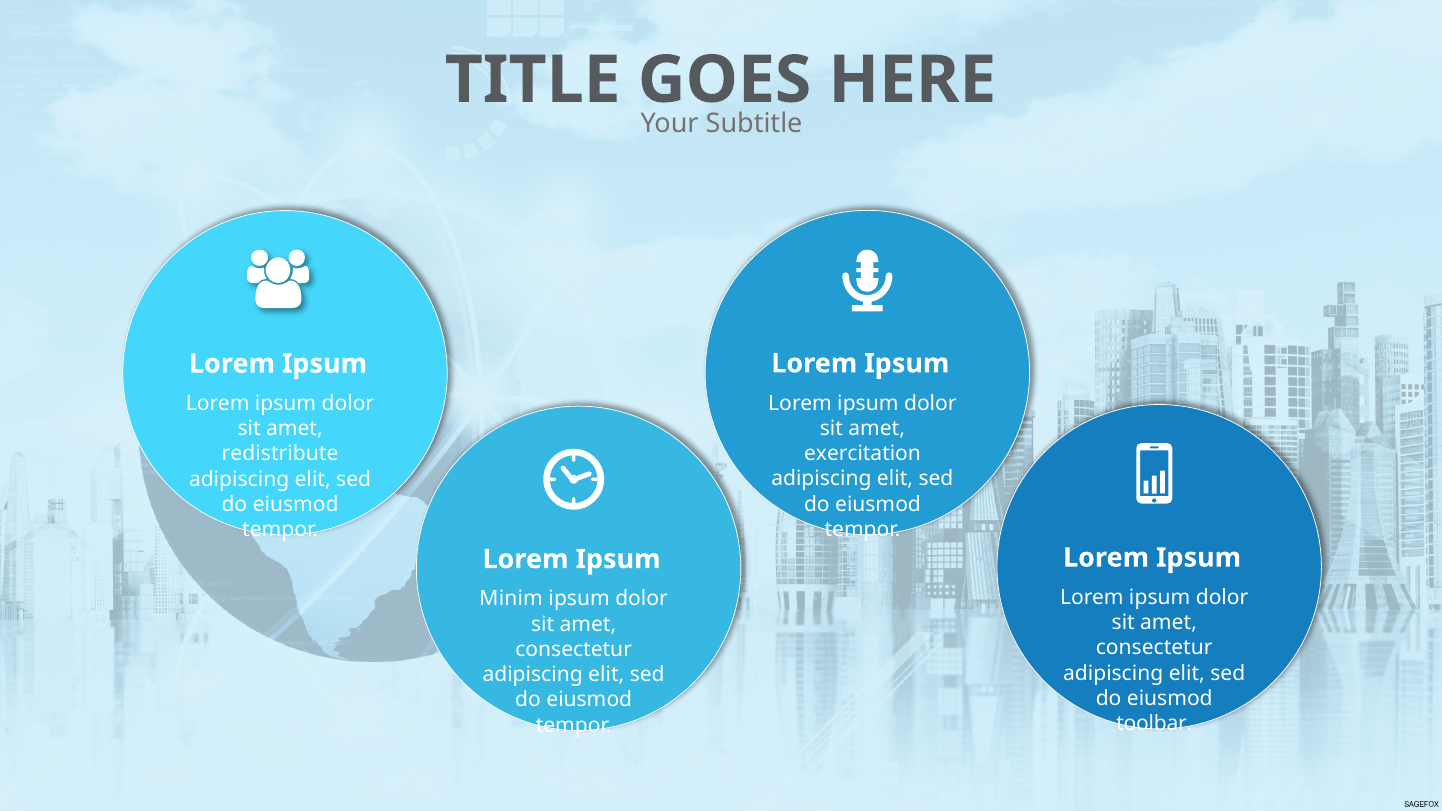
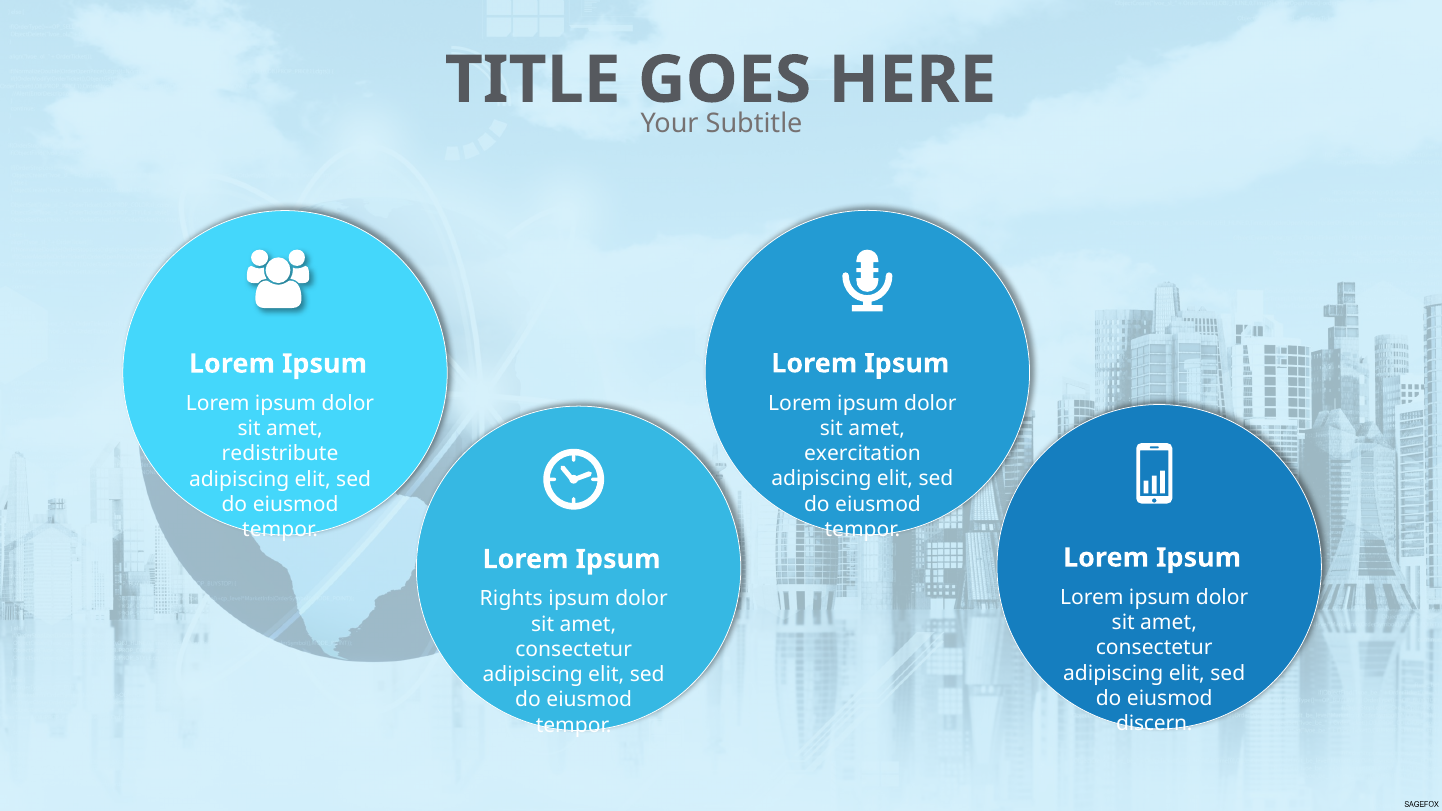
Minim: Minim -> Rights
toolbar: toolbar -> discern
